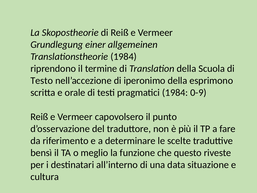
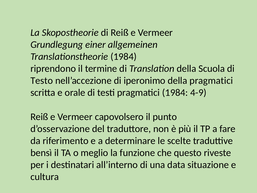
della esprimono: esprimono -> pragmatici
0-9: 0-9 -> 4-9
